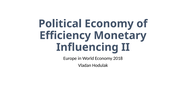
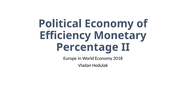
Influencing: Influencing -> Percentage
